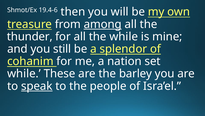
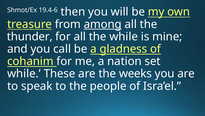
still: still -> call
splendor: splendor -> gladness
barley: barley -> weeks
speak underline: present -> none
